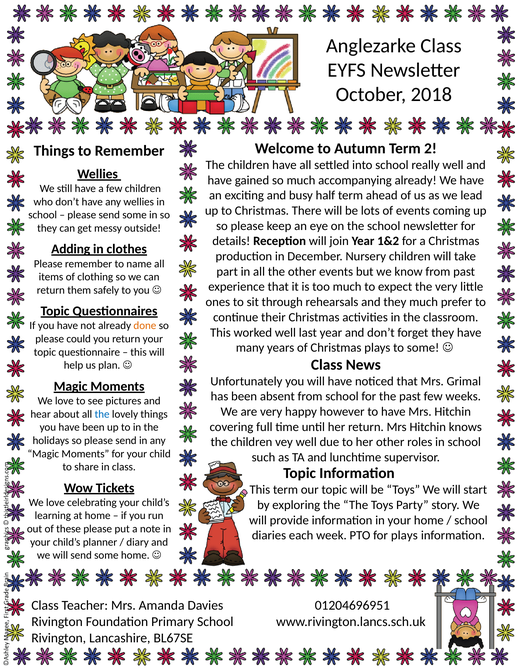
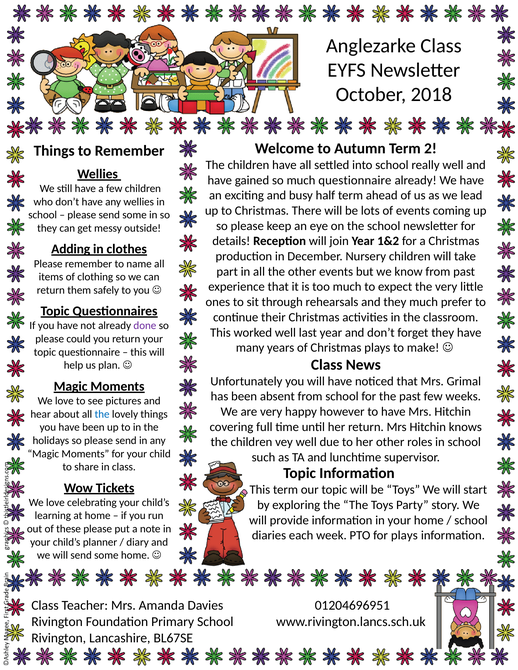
much accompanying: accompanying -> questionnaire
done colour: orange -> purple
to some: some -> make
